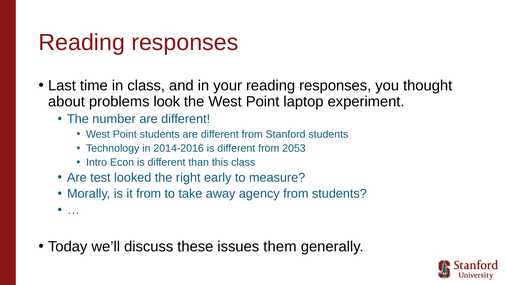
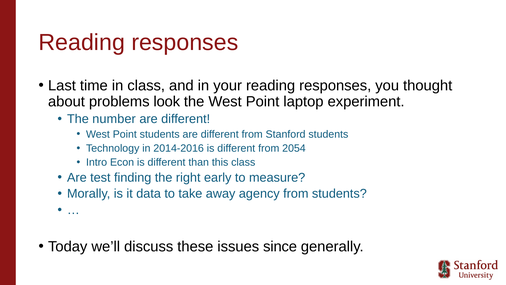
2053: 2053 -> 2054
looked: looked -> finding
it from: from -> data
them: them -> since
